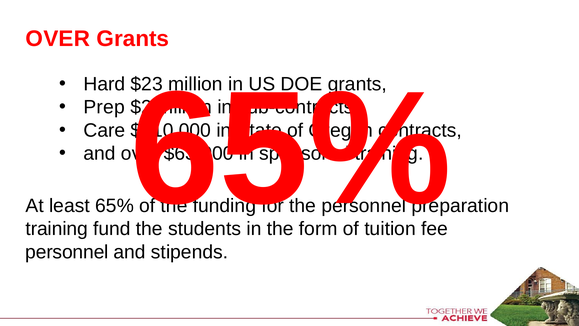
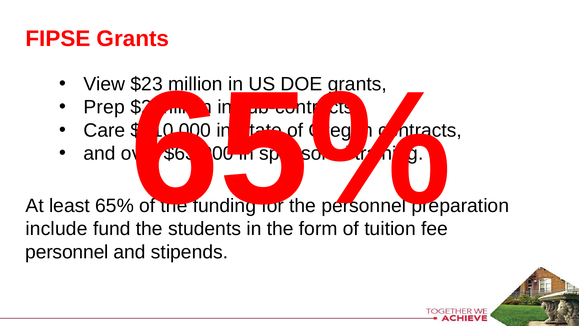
OVER at (58, 39): OVER -> FIPSE
Hard: Hard -> View
training at (57, 229): training -> include
